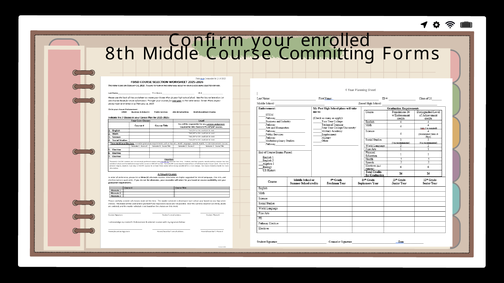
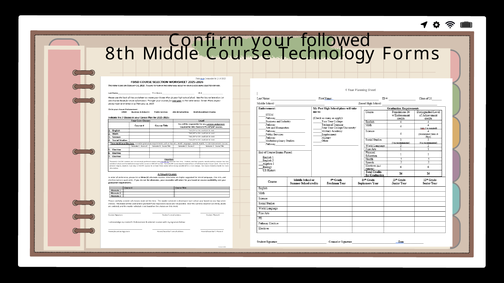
enrolled: enrolled -> followed
Committing: Committing -> Technology
